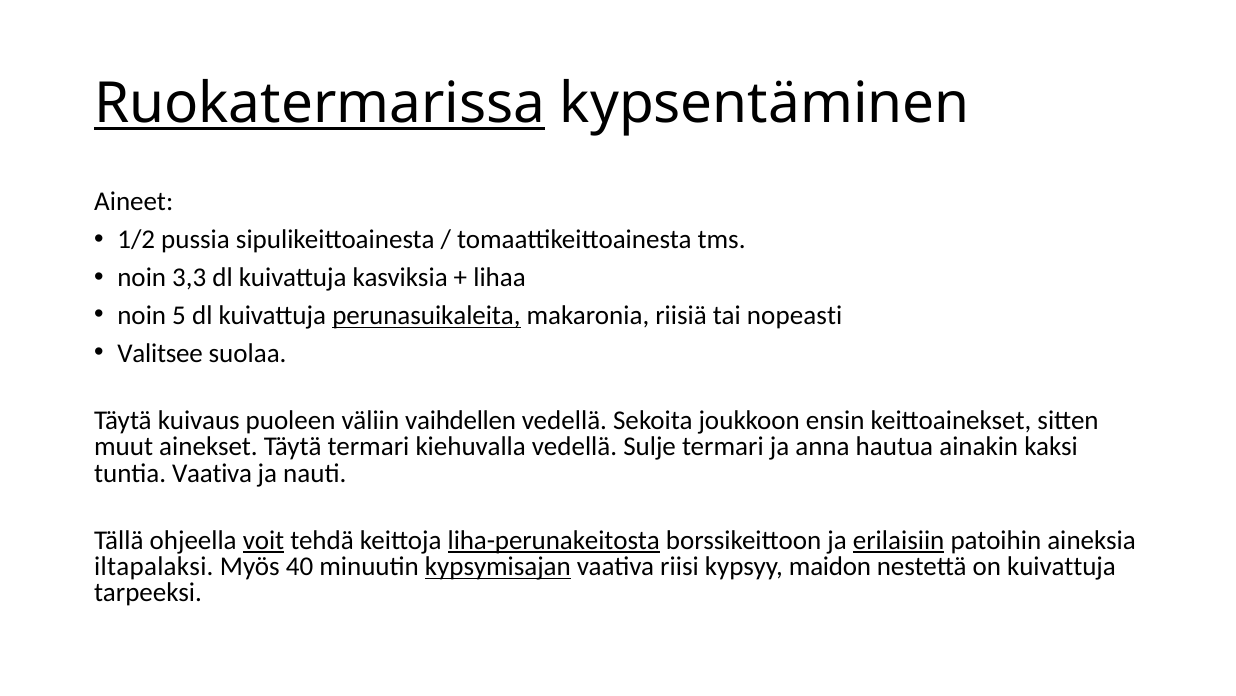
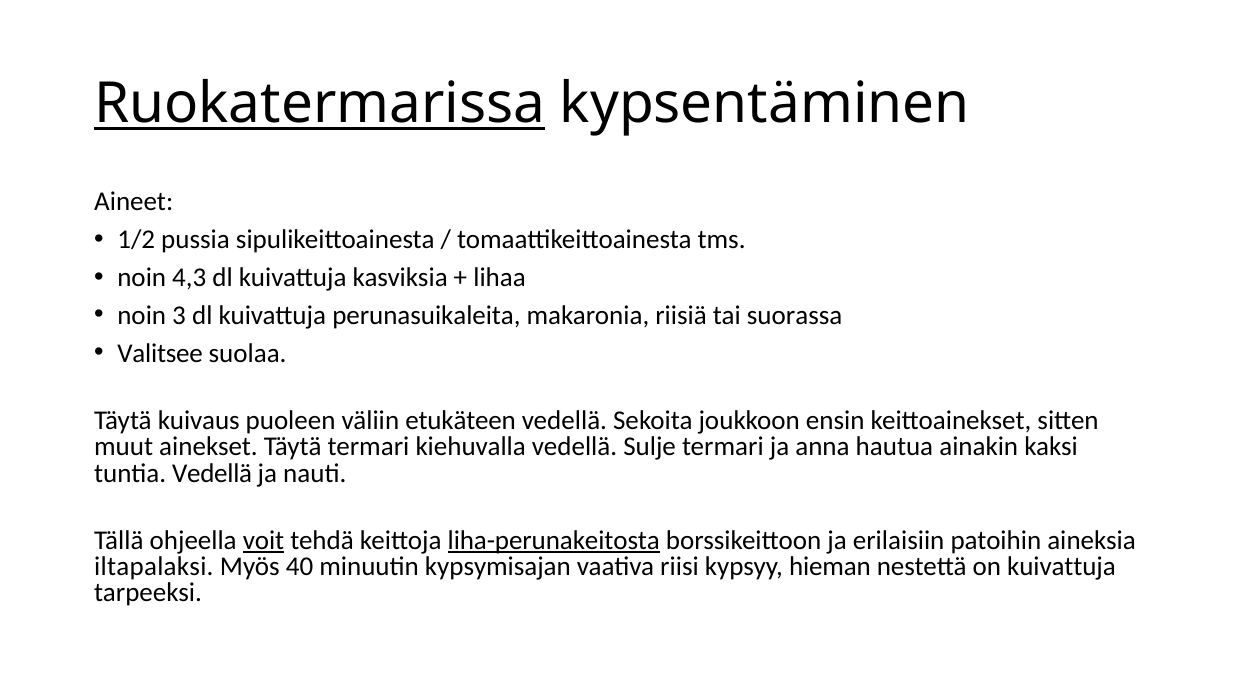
3,3: 3,3 -> 4,3
5: 5 -> 3
perunasuikaleita underline: present -> none
nopeasti: nopeasti -> suorassa
vaihdellen: vaihdellen -> etukäteen
tuntia Vaativa: Vaativa -> Vedellä
erilaisiin underline: present -> none
kypsymisajan underline: present -> none
maidon: maidon -> hieman
